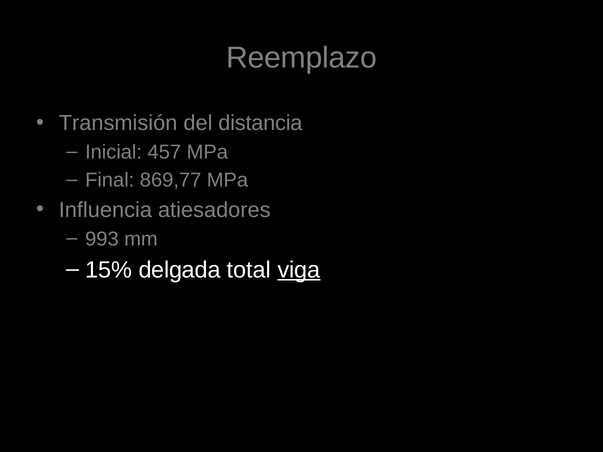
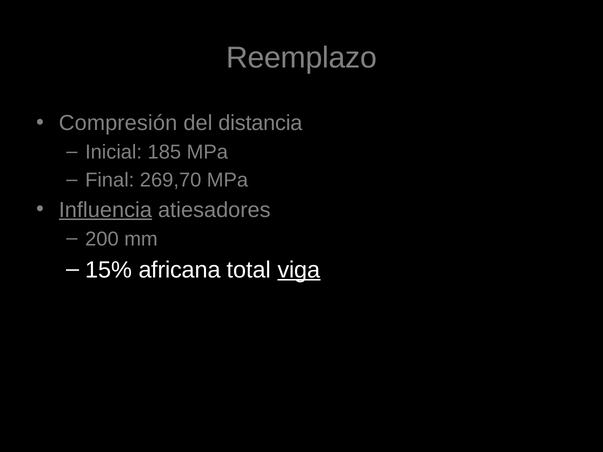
Transmisión: Transmisión -> Compresión
457: 457 -> 185
869,77: 869,77 -> 269,70
Influencia underline: none -> present
993: 993 -> 200
delgada: delgada -> africana
